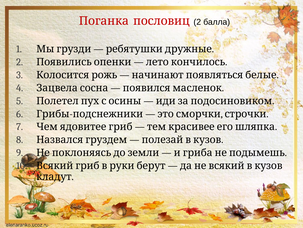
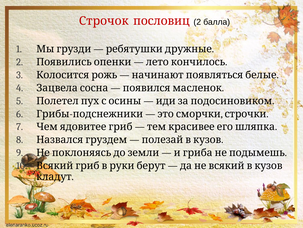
Поганка: Поганка -> Строчок
